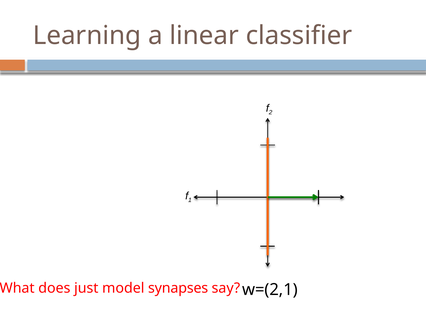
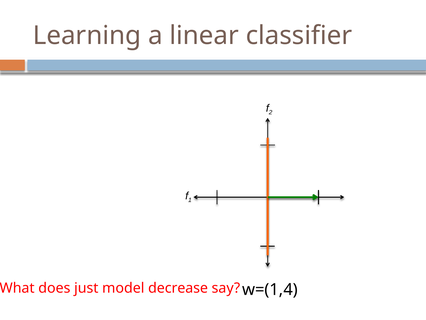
synapses: synapses -> decrease
w=(2,1: w=(2,1 -> w=(1,4
